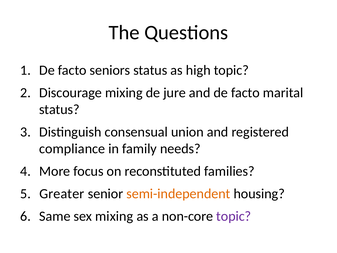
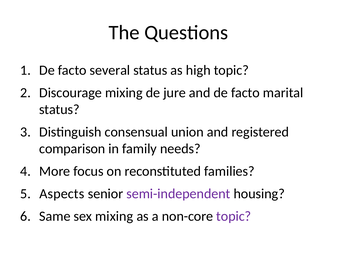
seniors: seniors -> several
compliance: compliance -> comparison
Greater: Greater -> Aspects
semi-independent colour: orange -> purple
